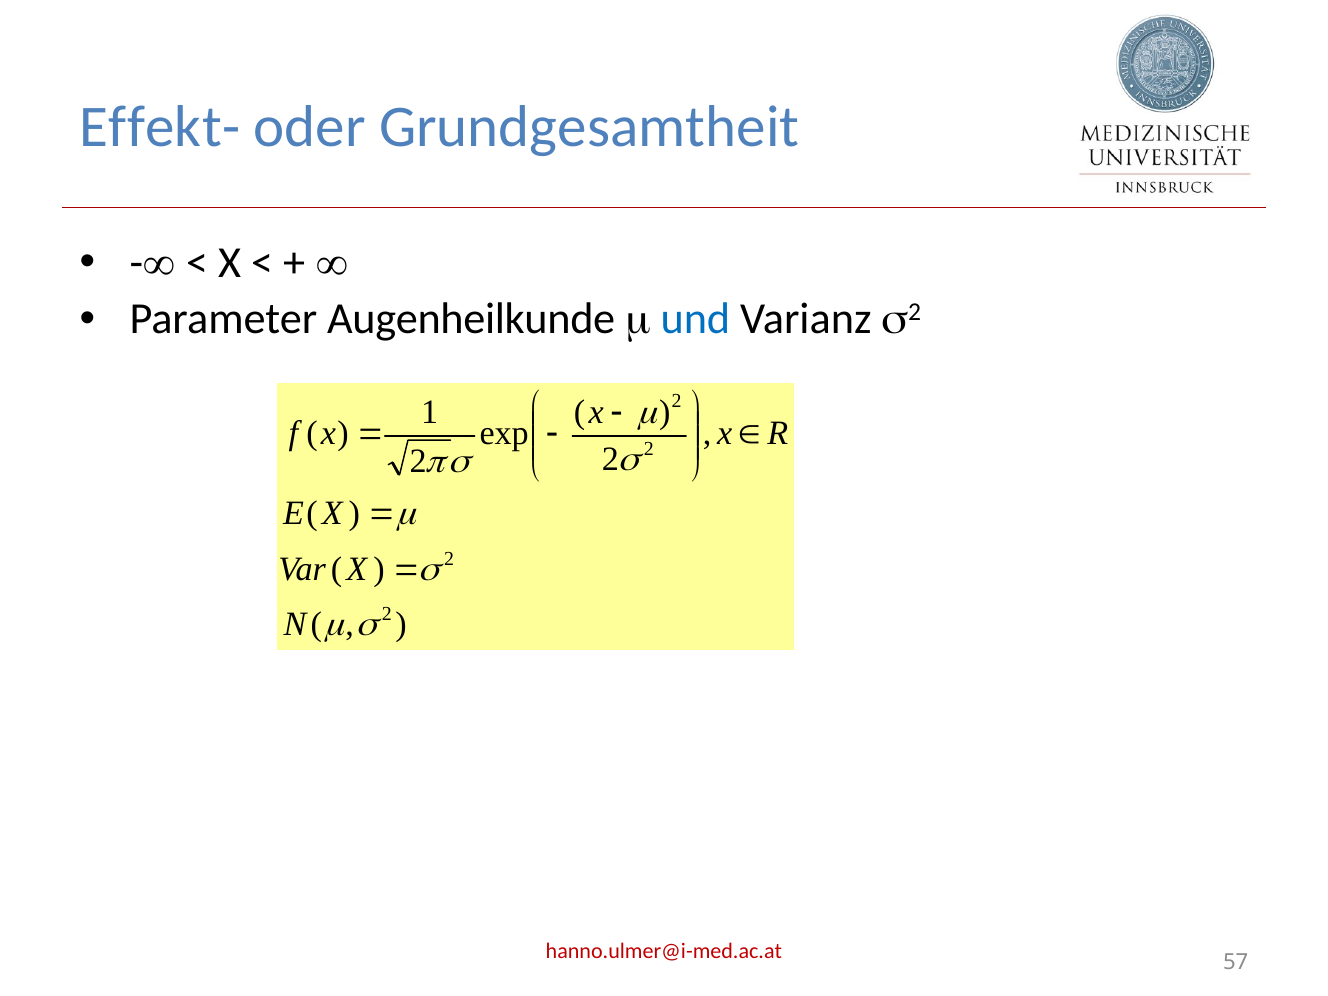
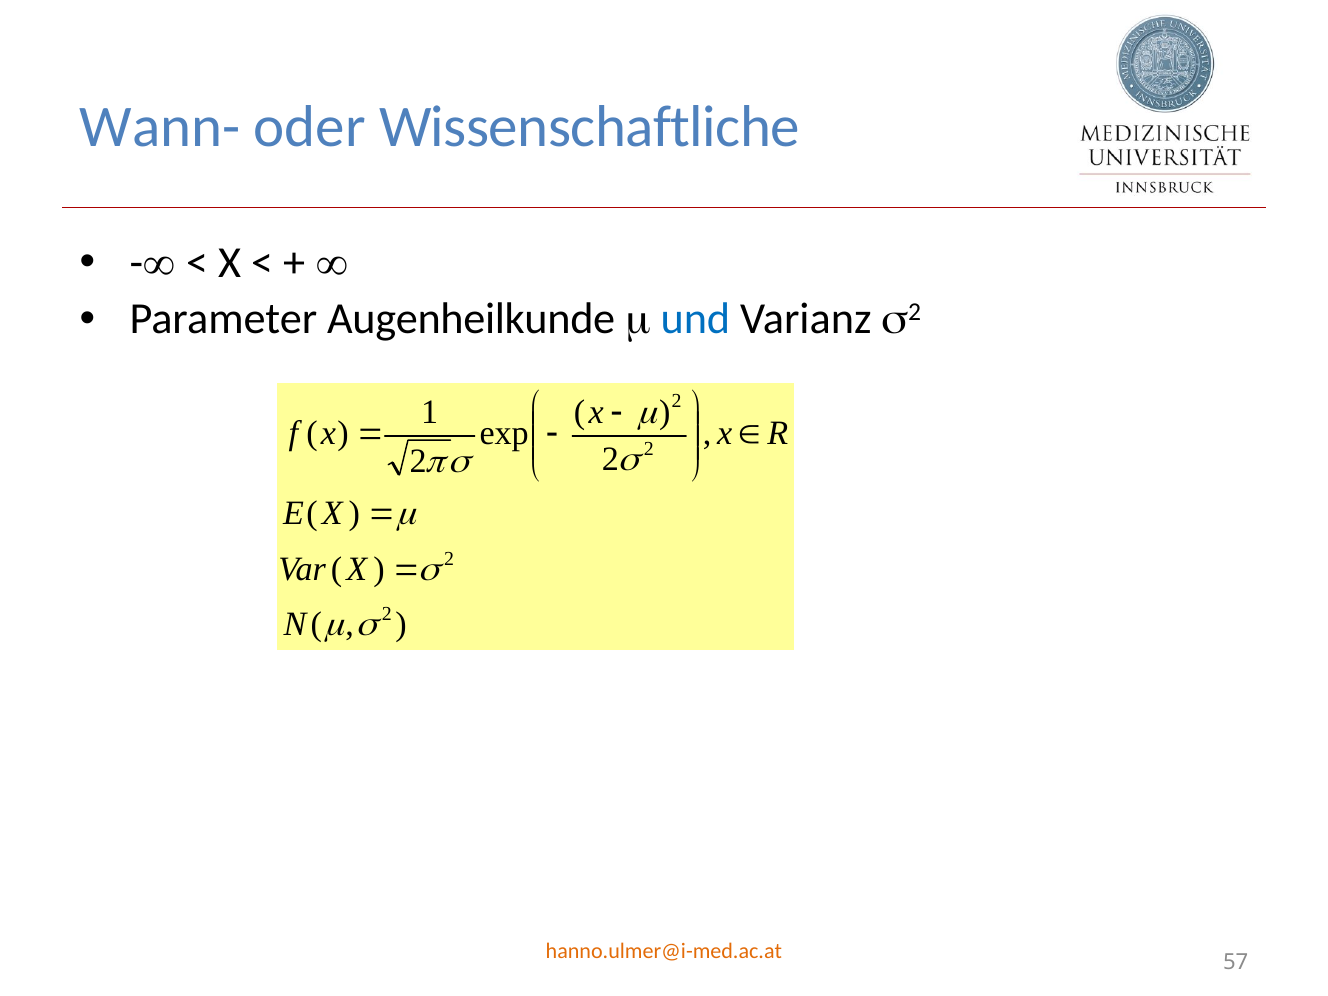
Effekt-: Effekt- -> Wann-
Grundgesamtheit: Grundgesamtheit -> Wissenschaftliche
hanno.ulmer@i-med.ac.at colour: red -> orange
